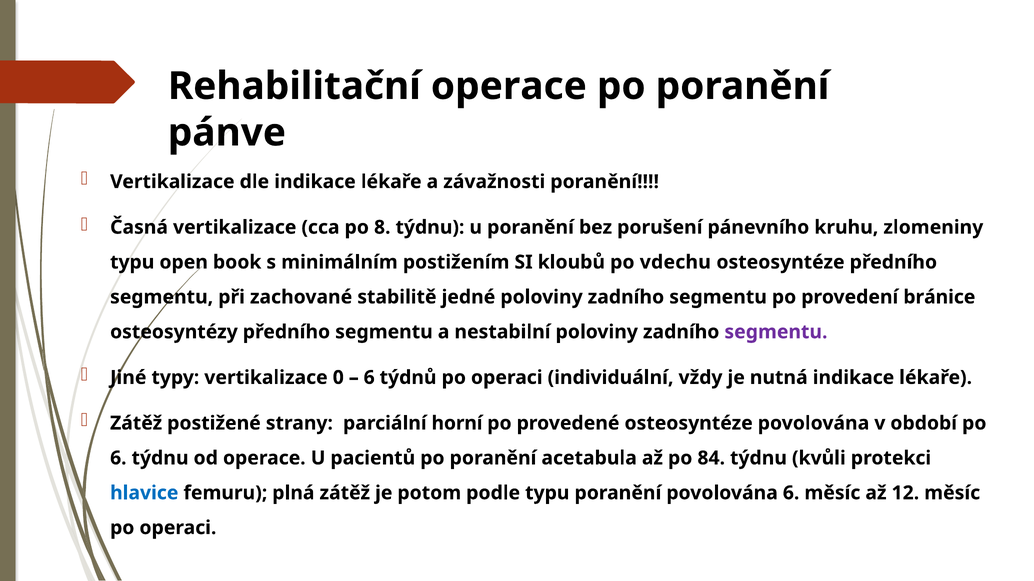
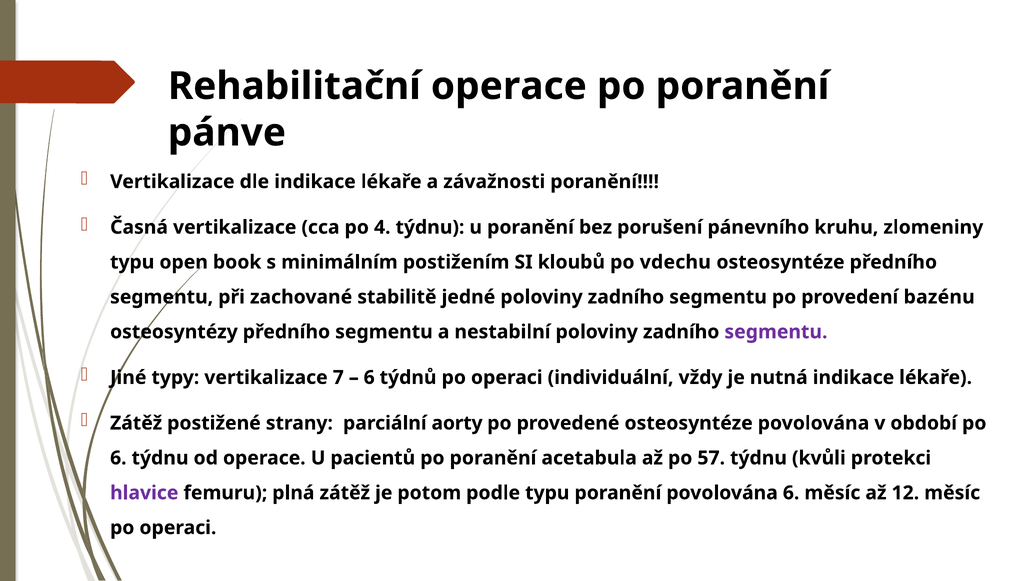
8: 8 -> 4
bránice: bránice -> bazénu
0: 0 -> 7
horní: horní -> aorty
84: 84 -> 57
hlavice colour: blue -> purple
